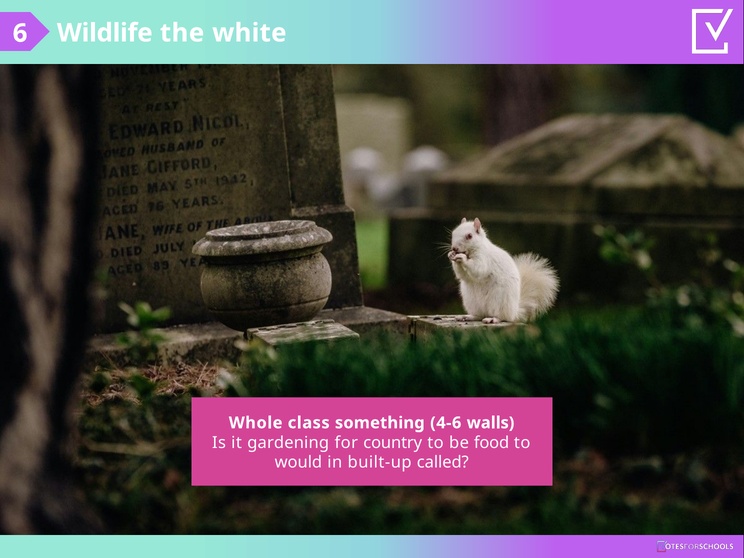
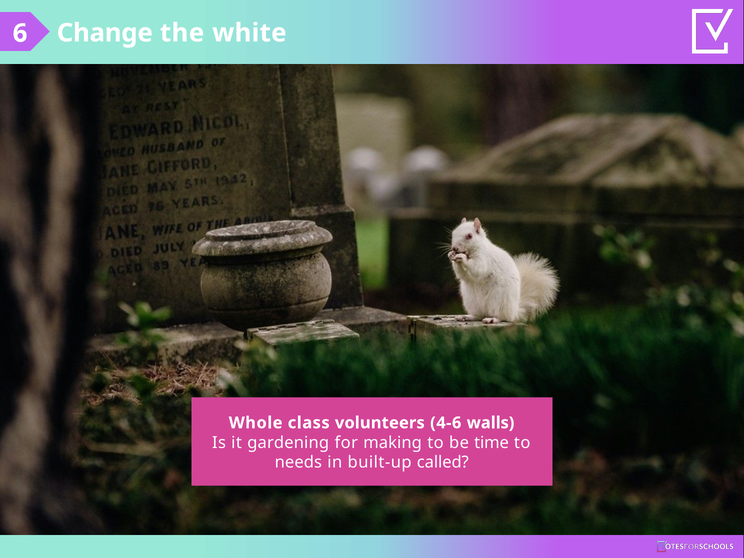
Wildlife: Wildlife -> Change
something: something -> volunteers
country: country -> making
food: food -> time
would: would -> needs
